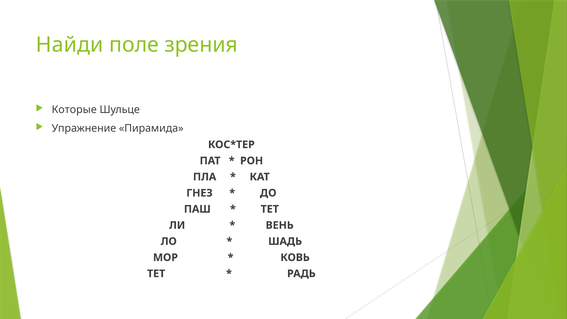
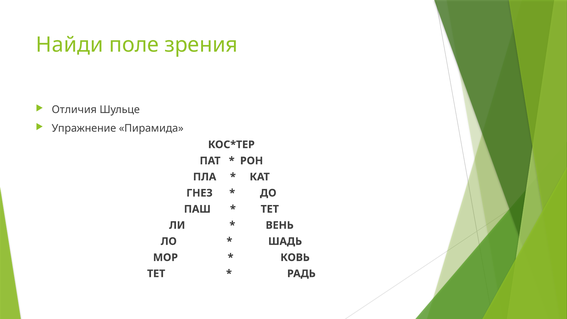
Которые: Которые -> Отличия
